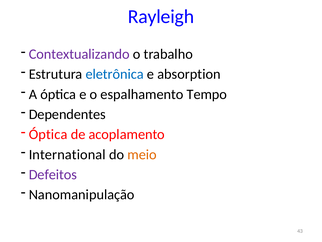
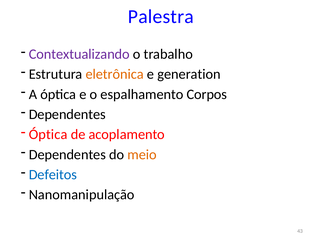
Rayleigh: Rayleigh -> Palestra
eletrônica colour: blue -> orange
absorption: absorption -> generation
Tempo: Tempo -> Corpos
International at (67, 154): International -> Dependentes
Defeitos colour: purple -> blue
